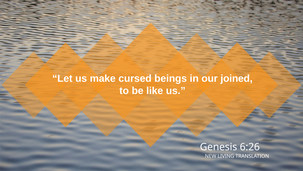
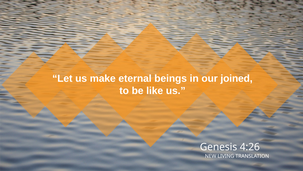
cursed: cursed -> eternal
6:26: 6:26 -> 4:26
